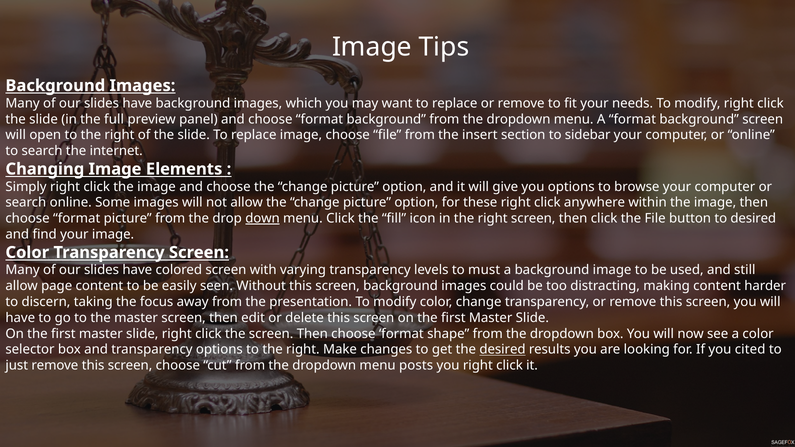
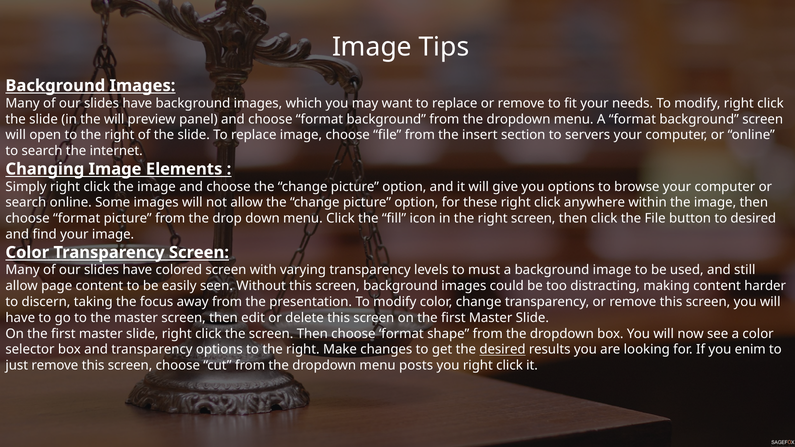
the full: full -> will
sidebar: sidebar -> servers
down underline: present -> none
cited: cited -> enim
